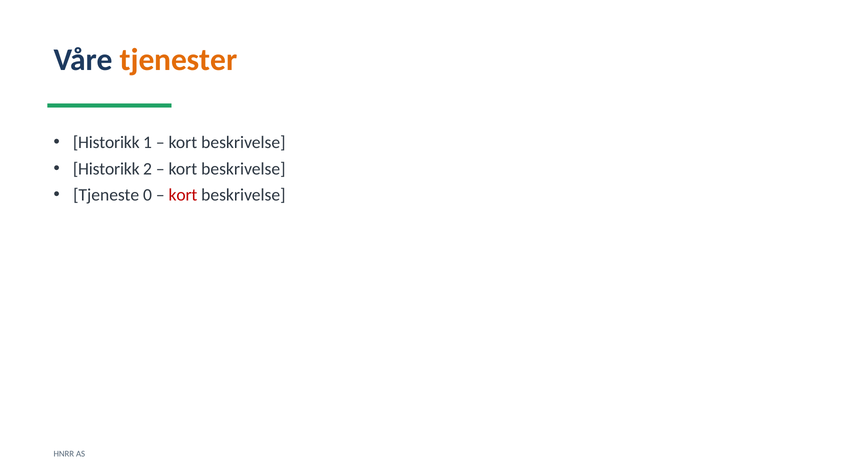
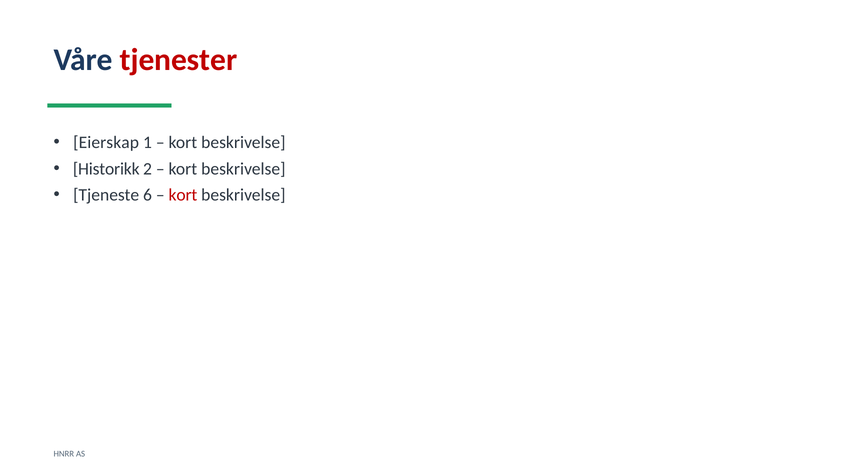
tjenester colour: orange -> red
Historikk at (106, 142): Historikk -> Eierskap
0: 0 -> 6
